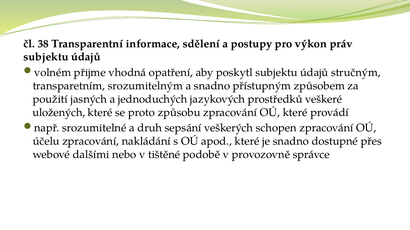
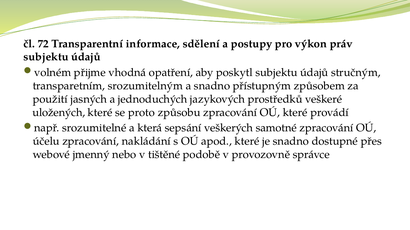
38: 38 -> 72
druh: druh -> která
schopen: schopen -> samotné
dalšími: dalšími -> jmenný
